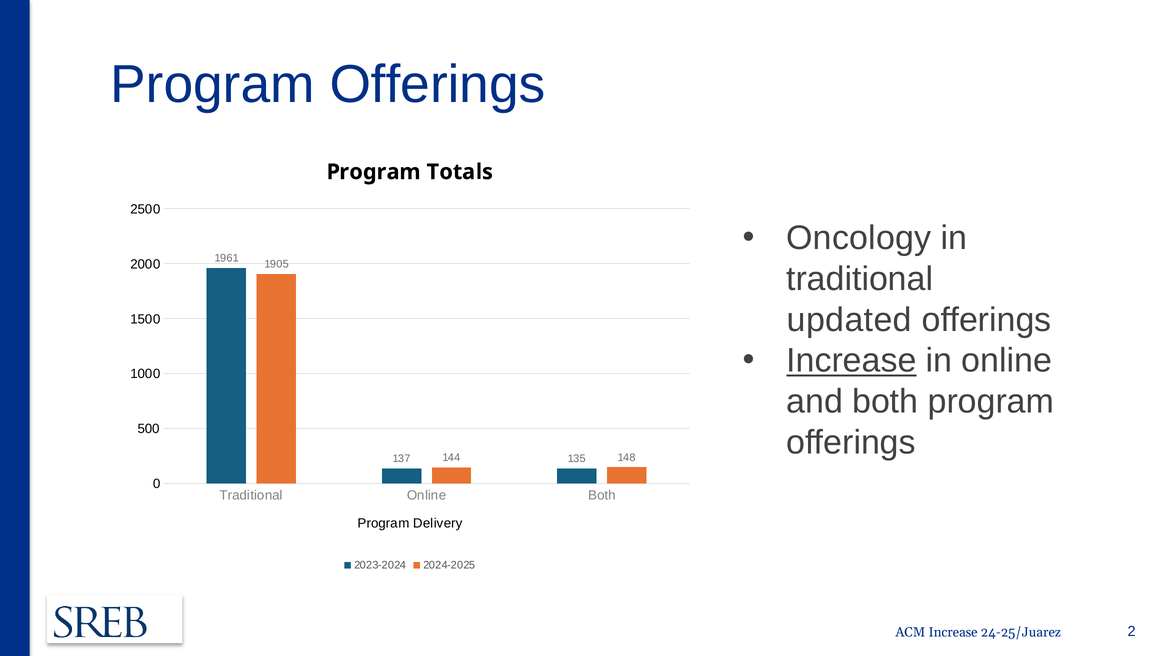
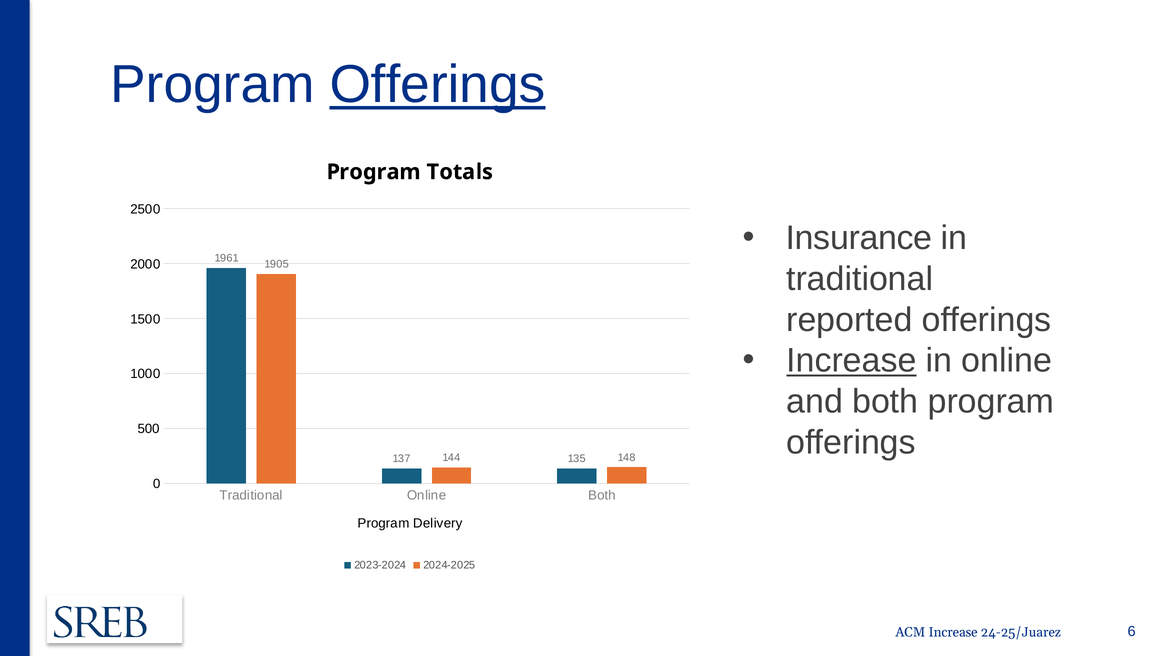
Offerings at (437, 85) underline: none -> present
Oncology: Oncology -> Insurance
updated: updated -> reported
2: 2 -> 6
